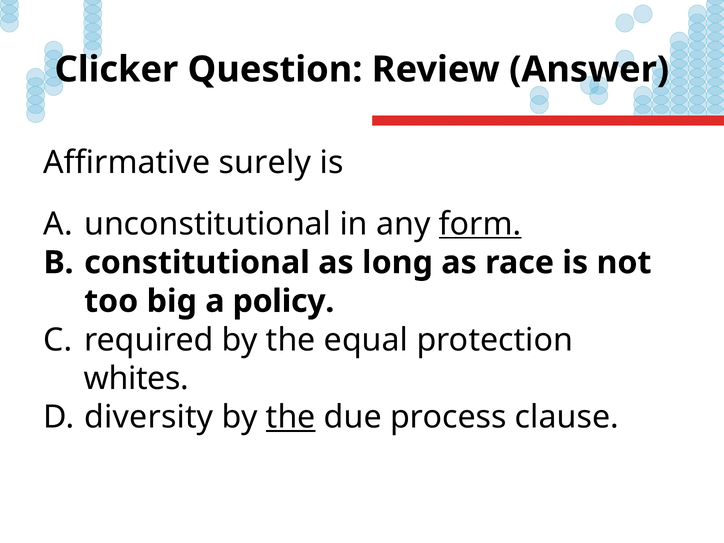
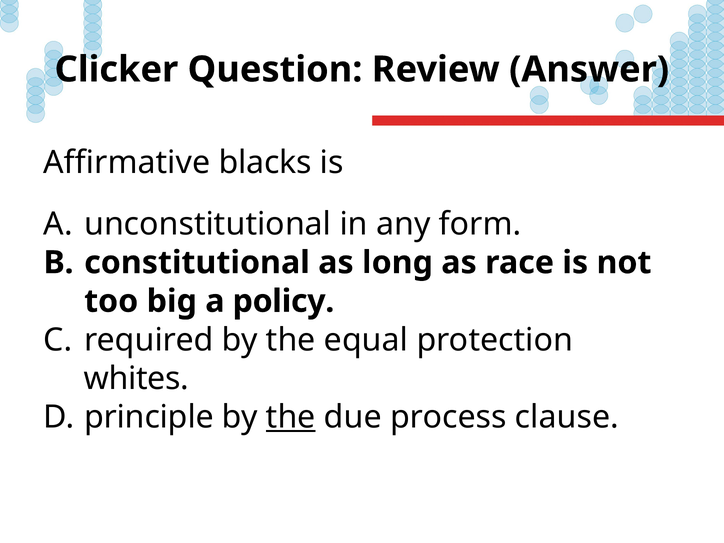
surely: surely -> blacks
form underline: present -> none
diversity: diversity -> principle
